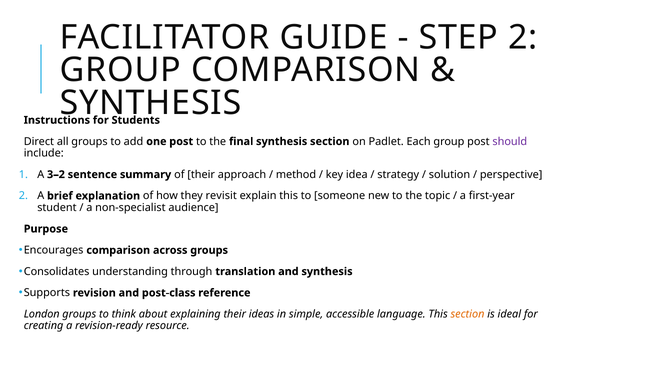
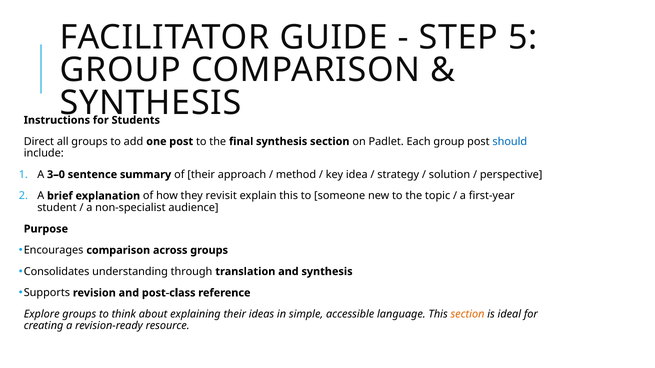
STEP 2: 2 -> 5
should colour: purple -> blue
3–2: 3–2 -> 3–0
London: London -> Explore
